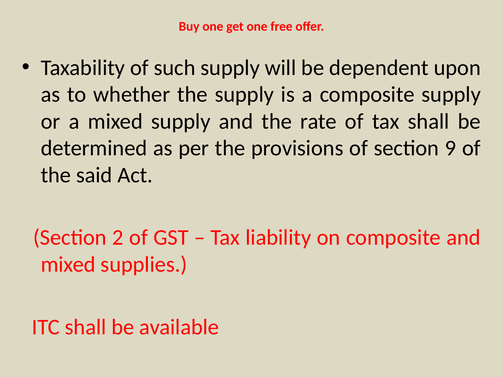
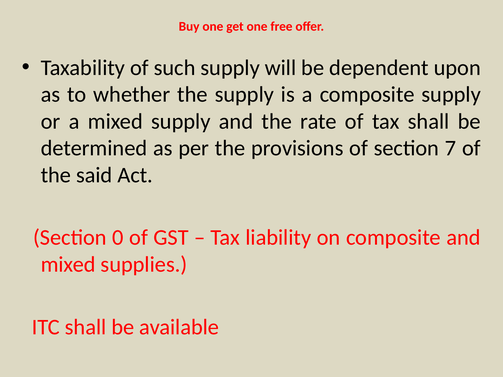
9: 9 -> 7
2: 2 -> 0
